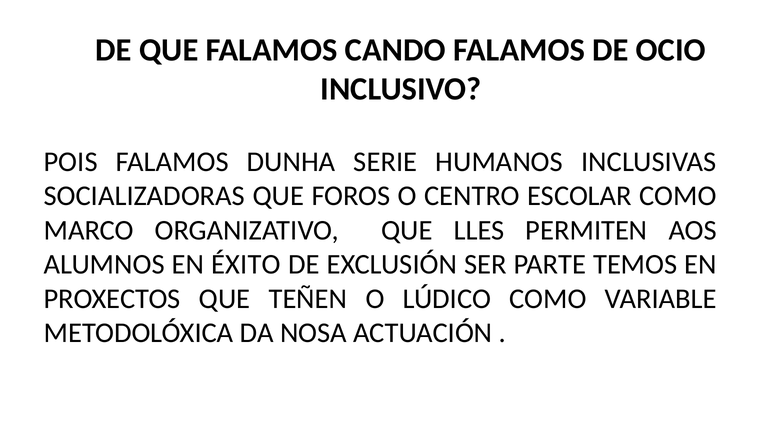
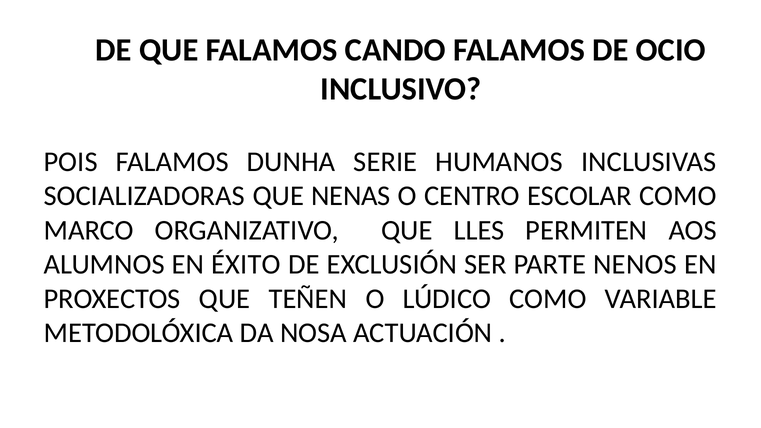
FOROS: FOROS -> NENAS
TEMOS: TEMOS -> NENOS
